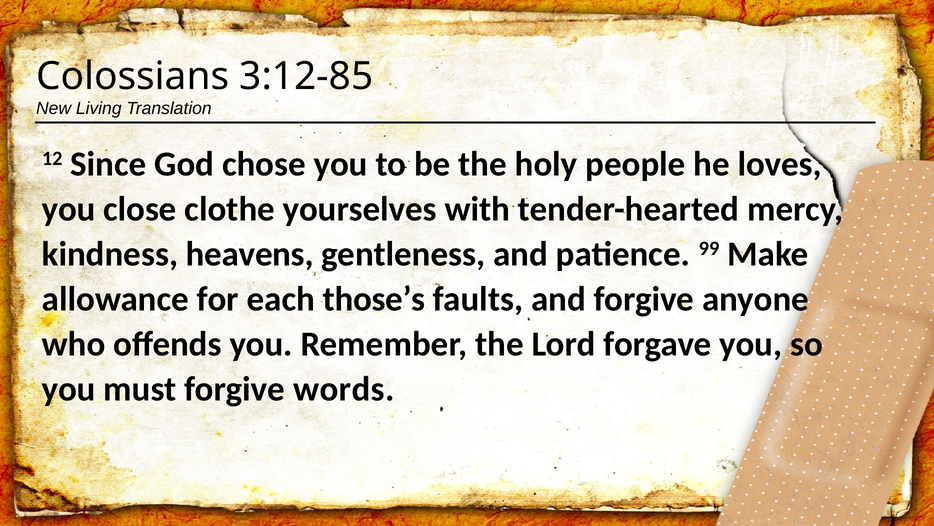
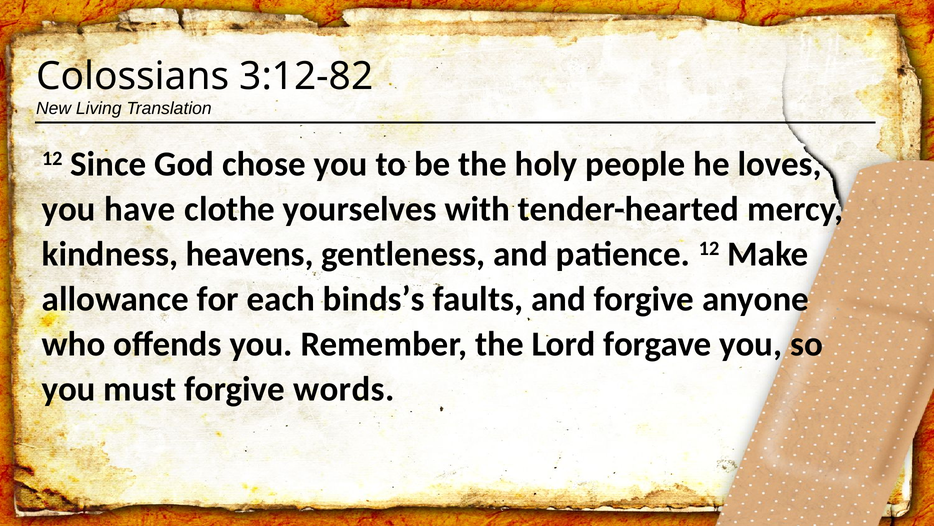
3:12-85: 3:12-85 -> 3:12-82
close: close -> have
patience 99: 99 -> 12
those’s: those’s -> binds’s
